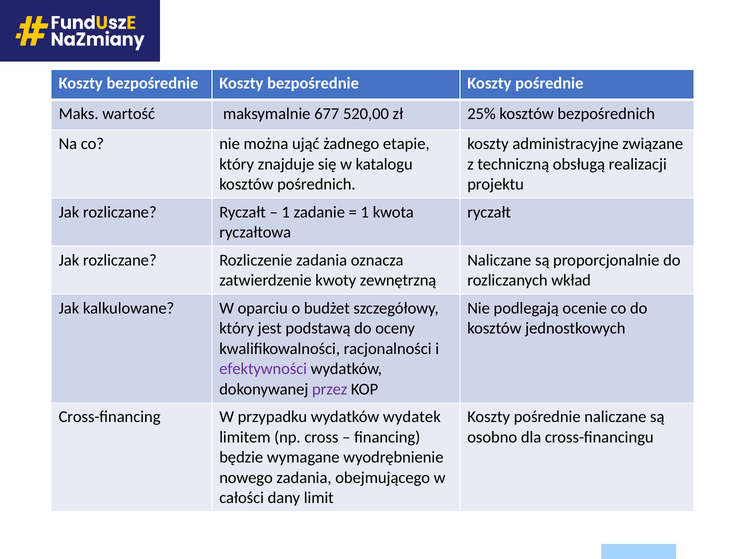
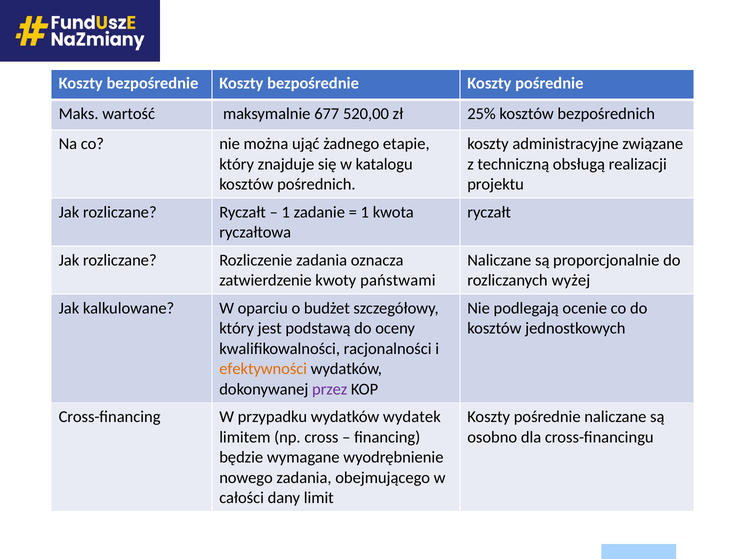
zewnętrzną: zewnętrzną -> państwami
wkład: wkład -> wyżej
efektywności colour: purple -> orange
